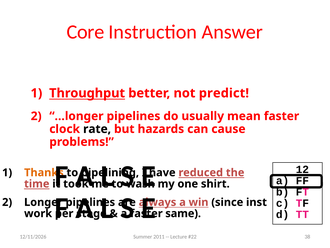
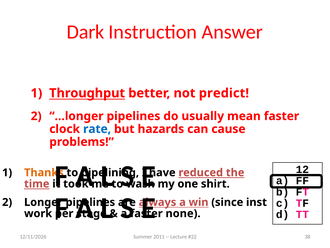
Core: Core -> Dark
rate colour: black -> blue
same: same -> none
